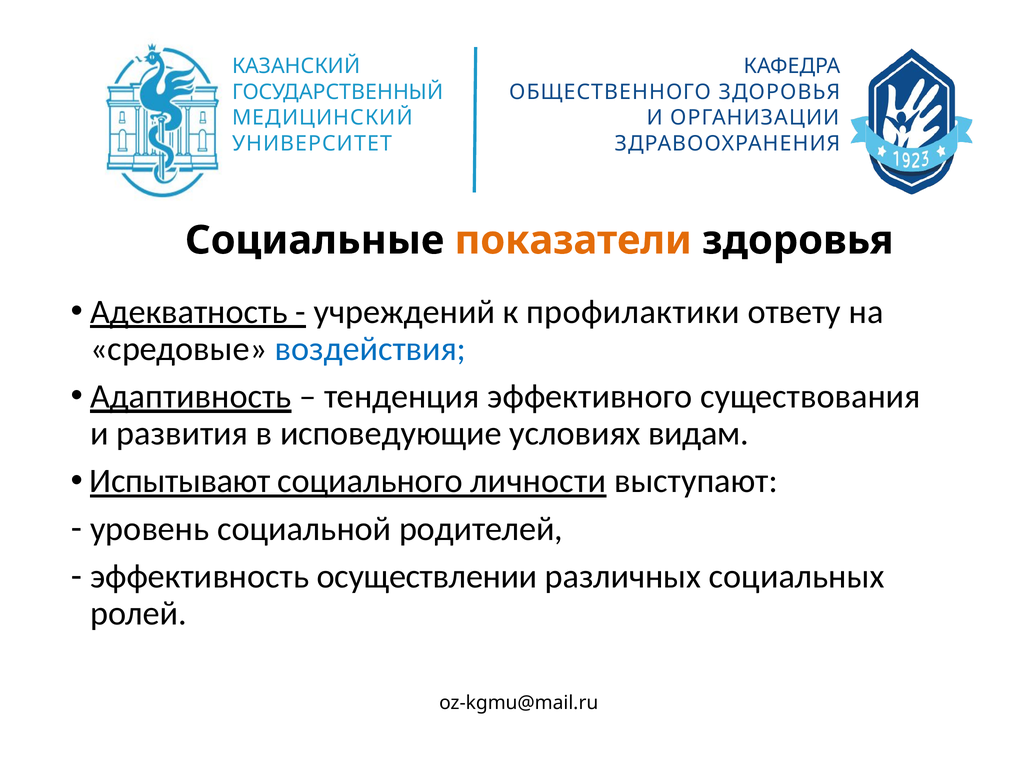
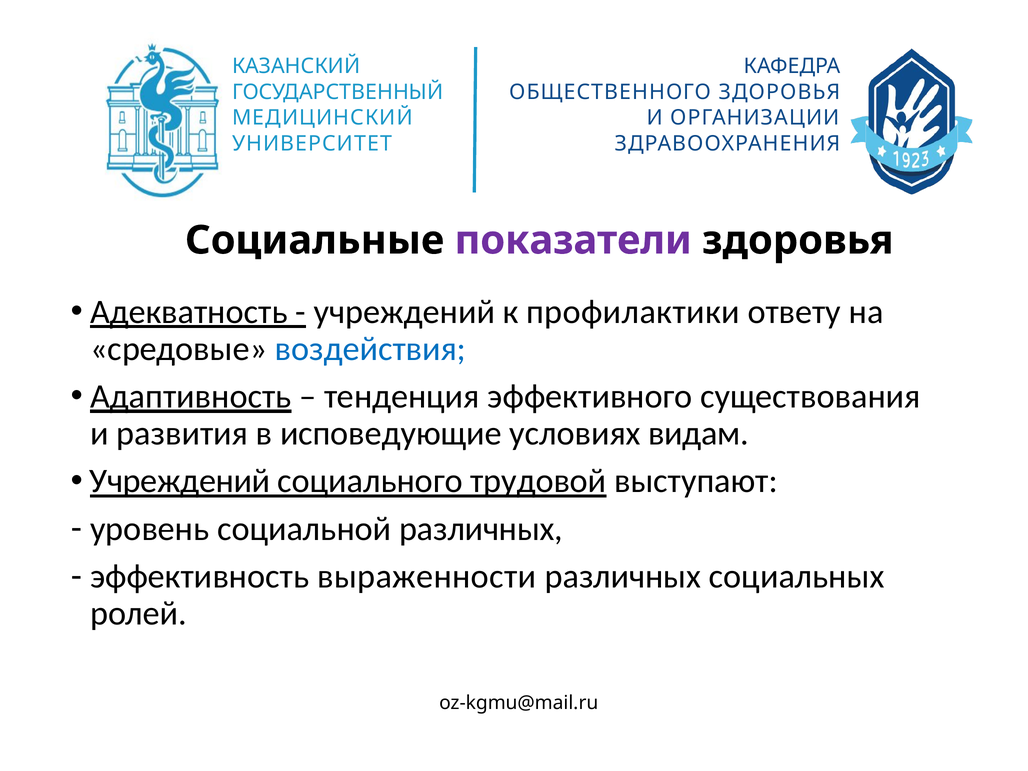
показатели colour: orange -> purple
Испытывают at (180, 481): Испытывают -> Учреждений
личности: личности -> трудовой
социальной родителей: родителей -> различных
осуществлении: осуществлении -> выраженности
